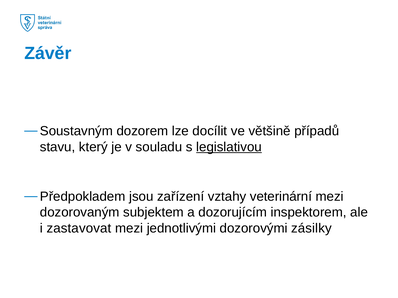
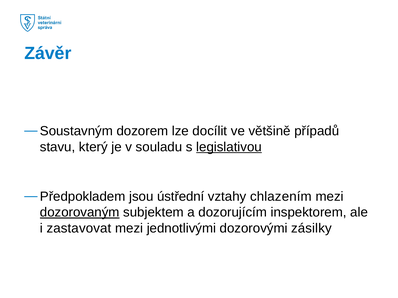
zařízení: zařízení -> ústřední
veterinární: veterinární -> chlazením
dozorovaným underline: none -> present
